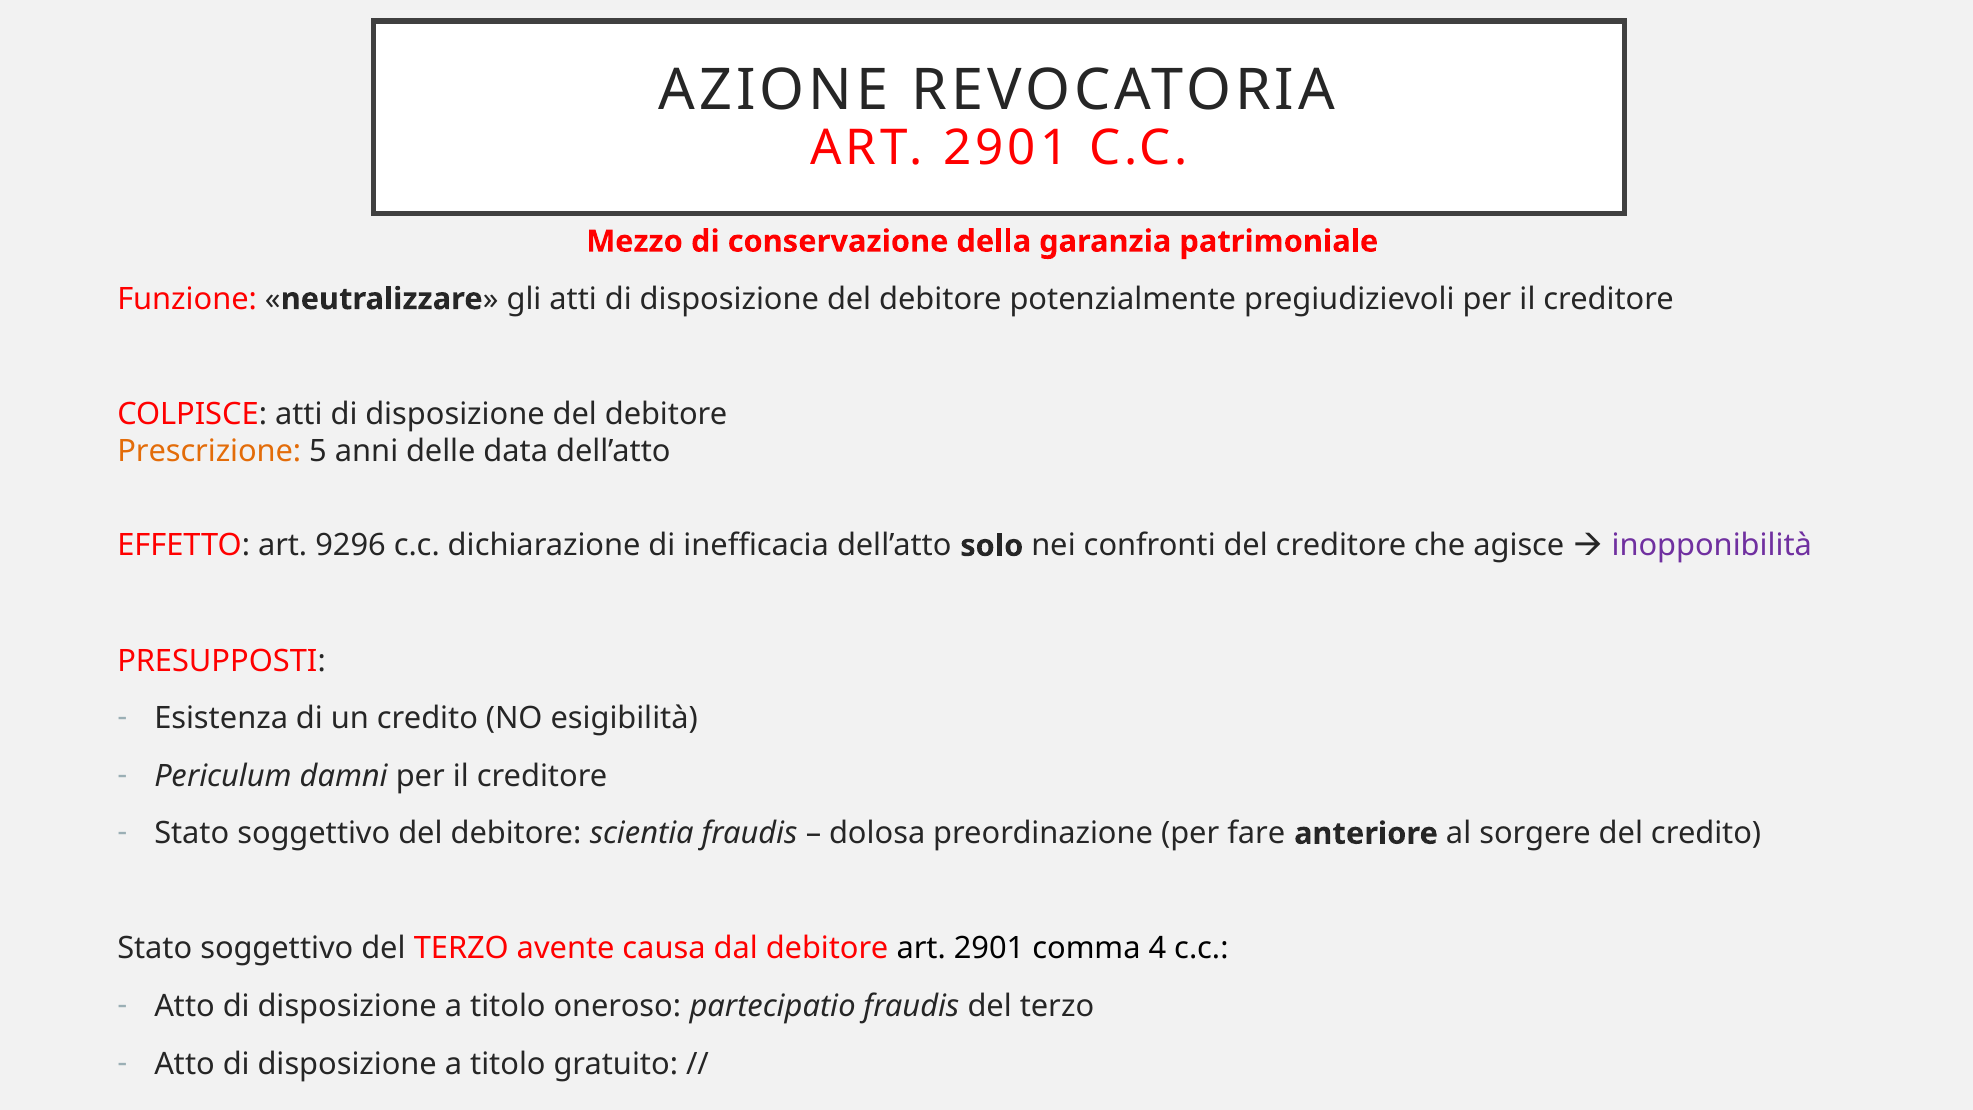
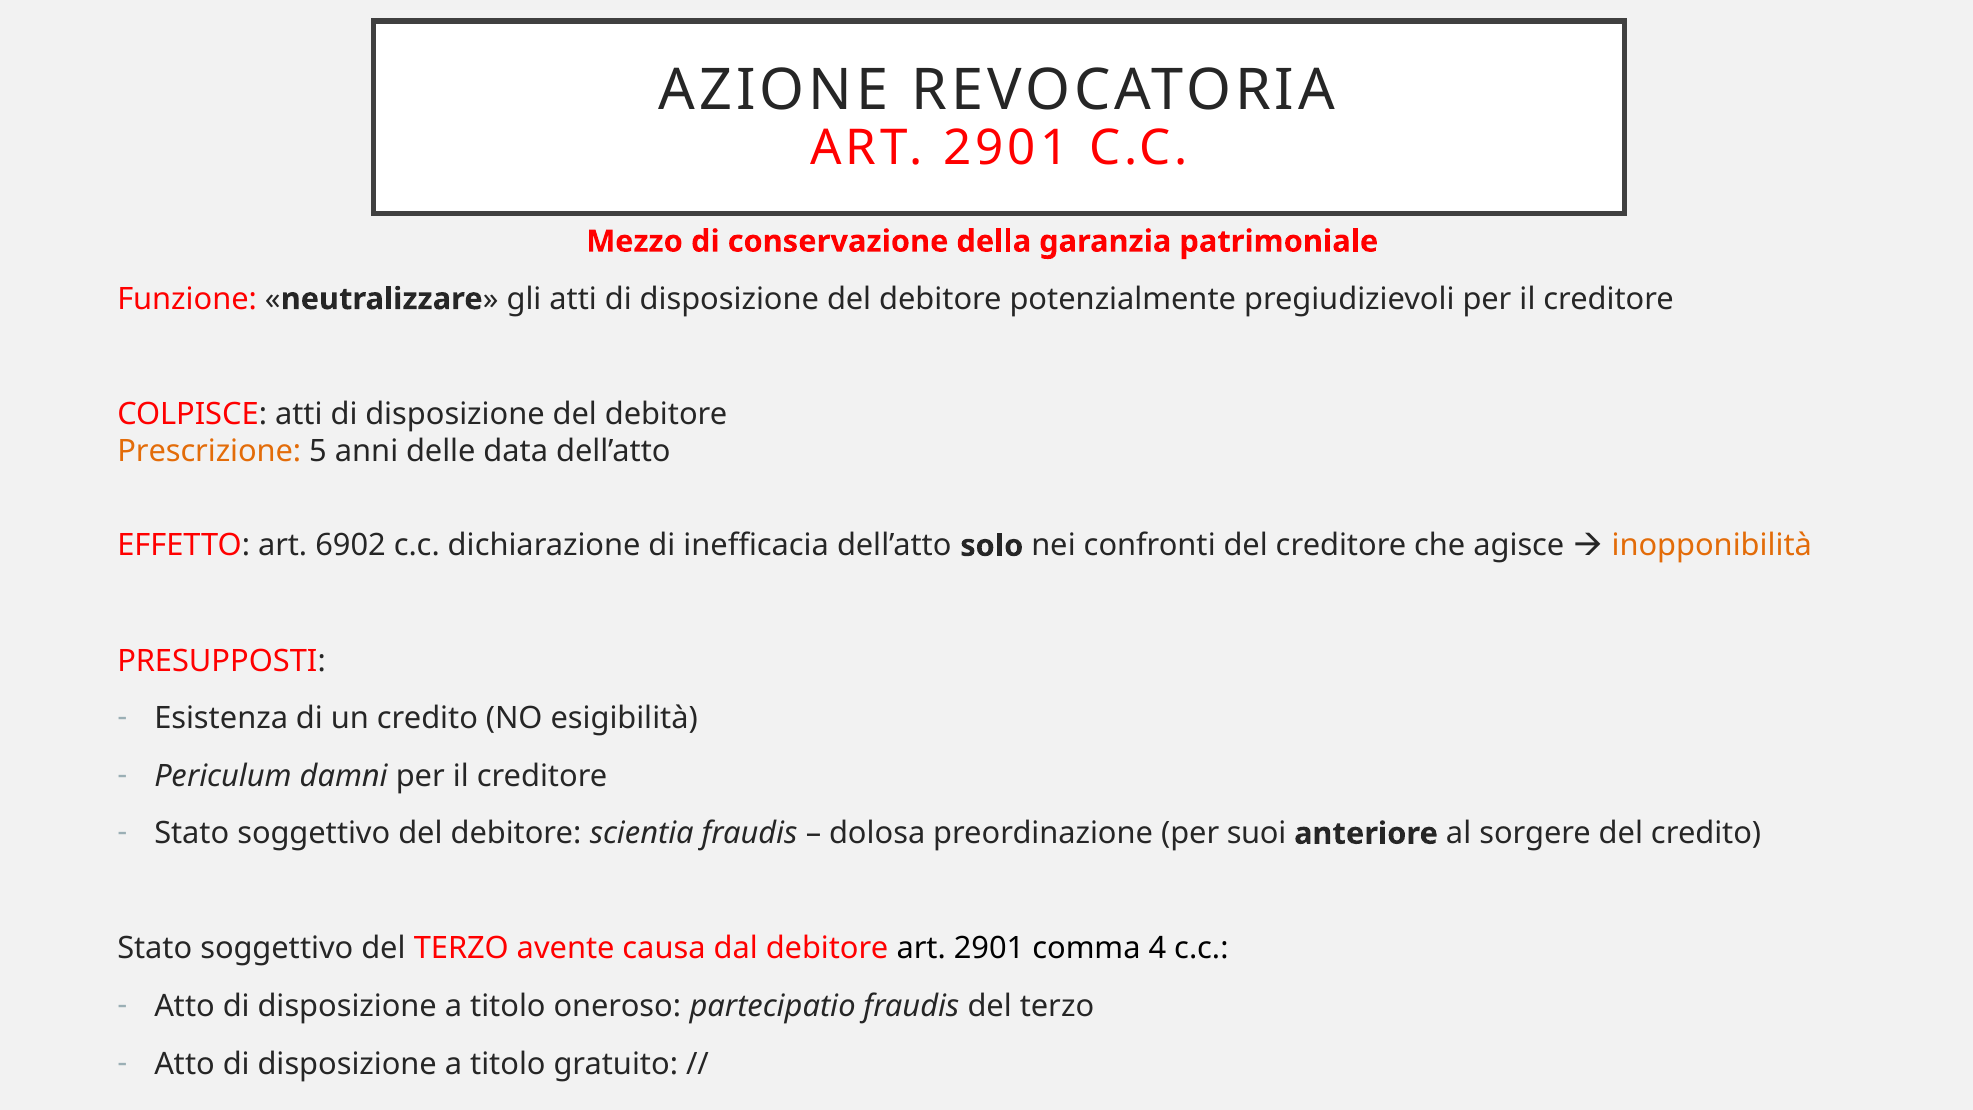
9296: 9296 -> 6902
inopponibilità colour: purple -> orange
fare: fare -> suoi
